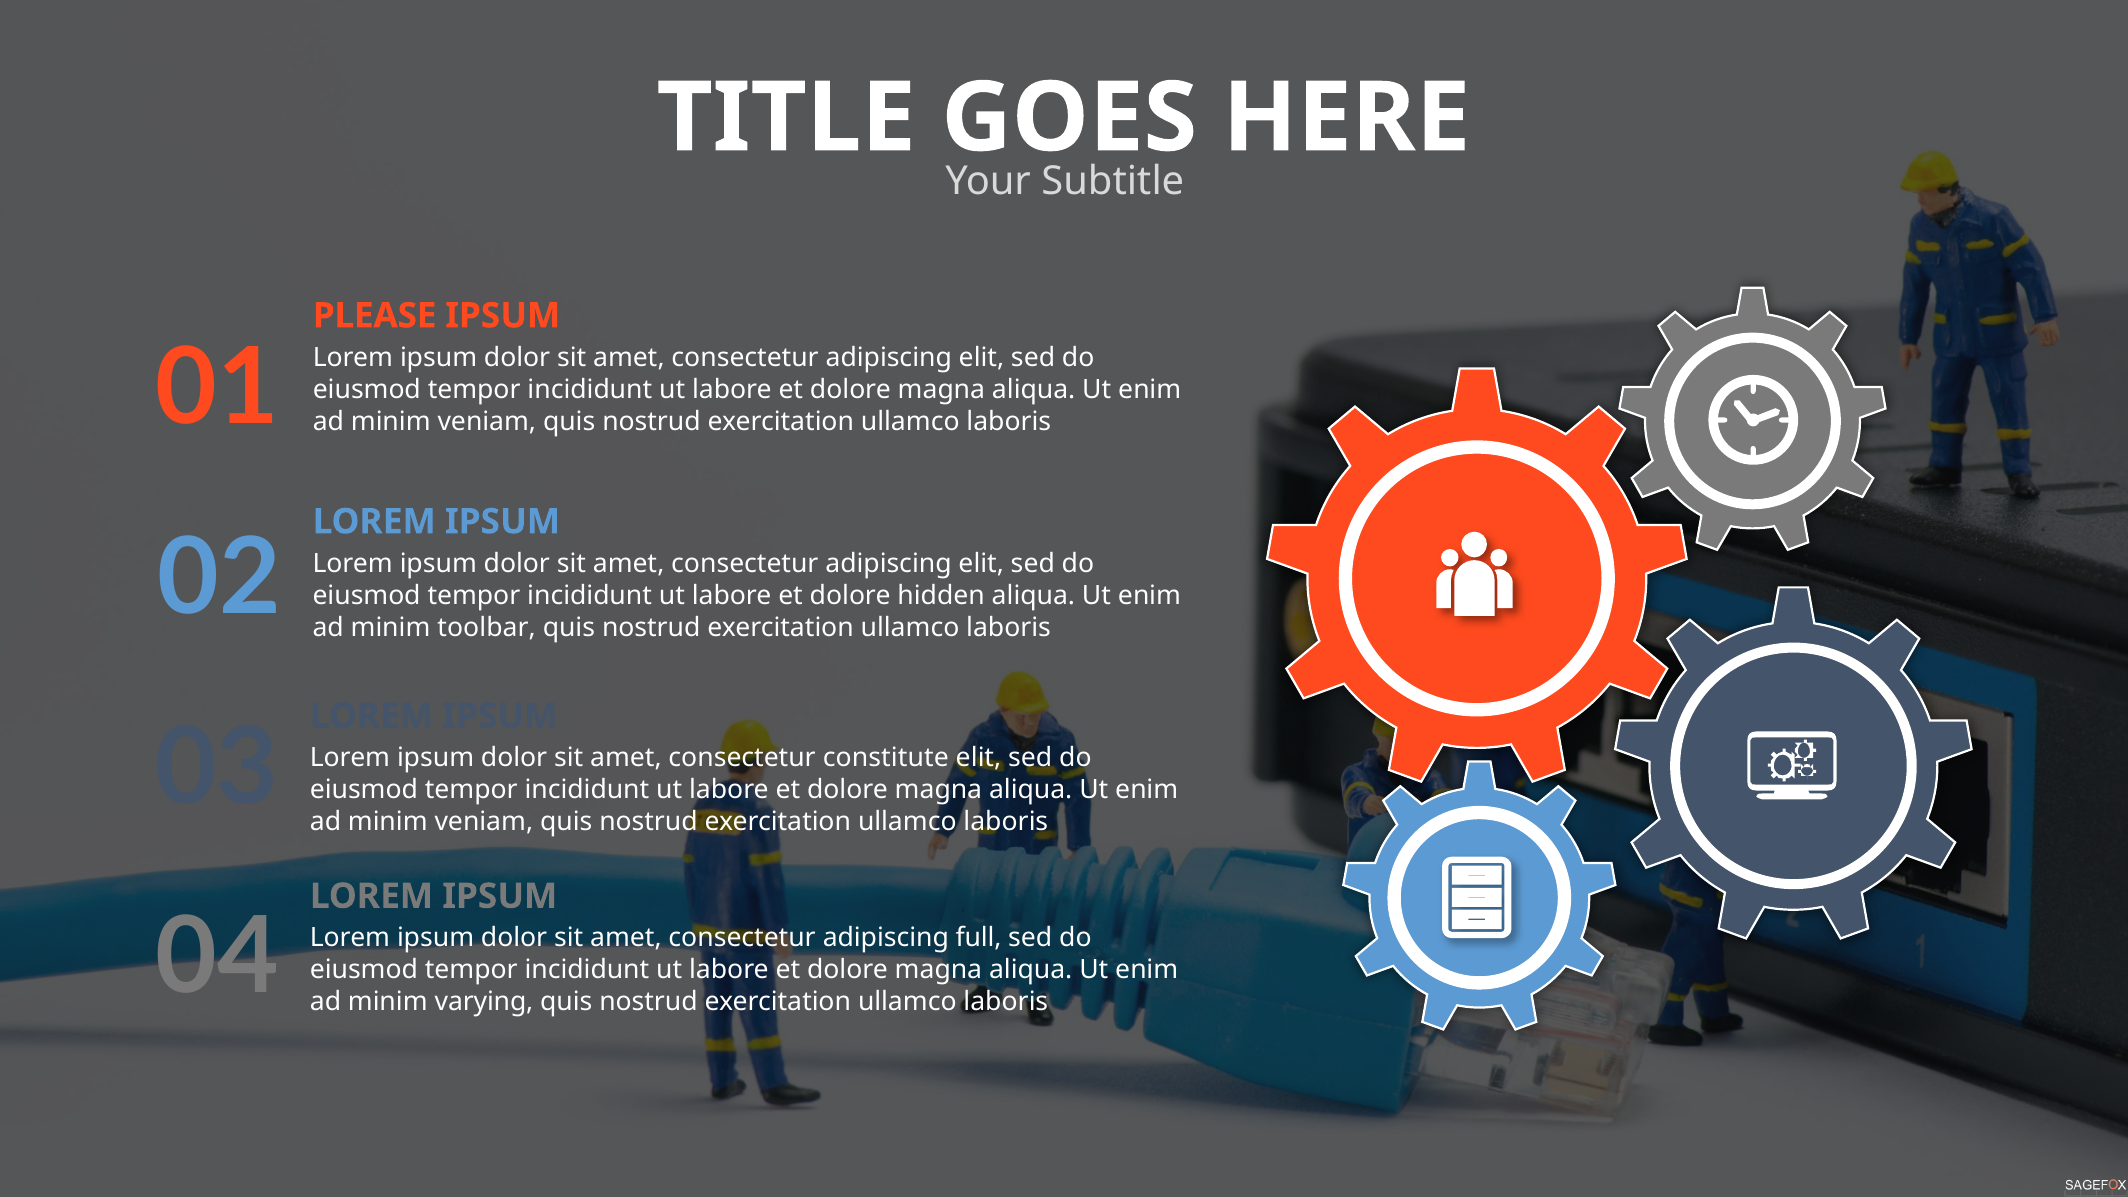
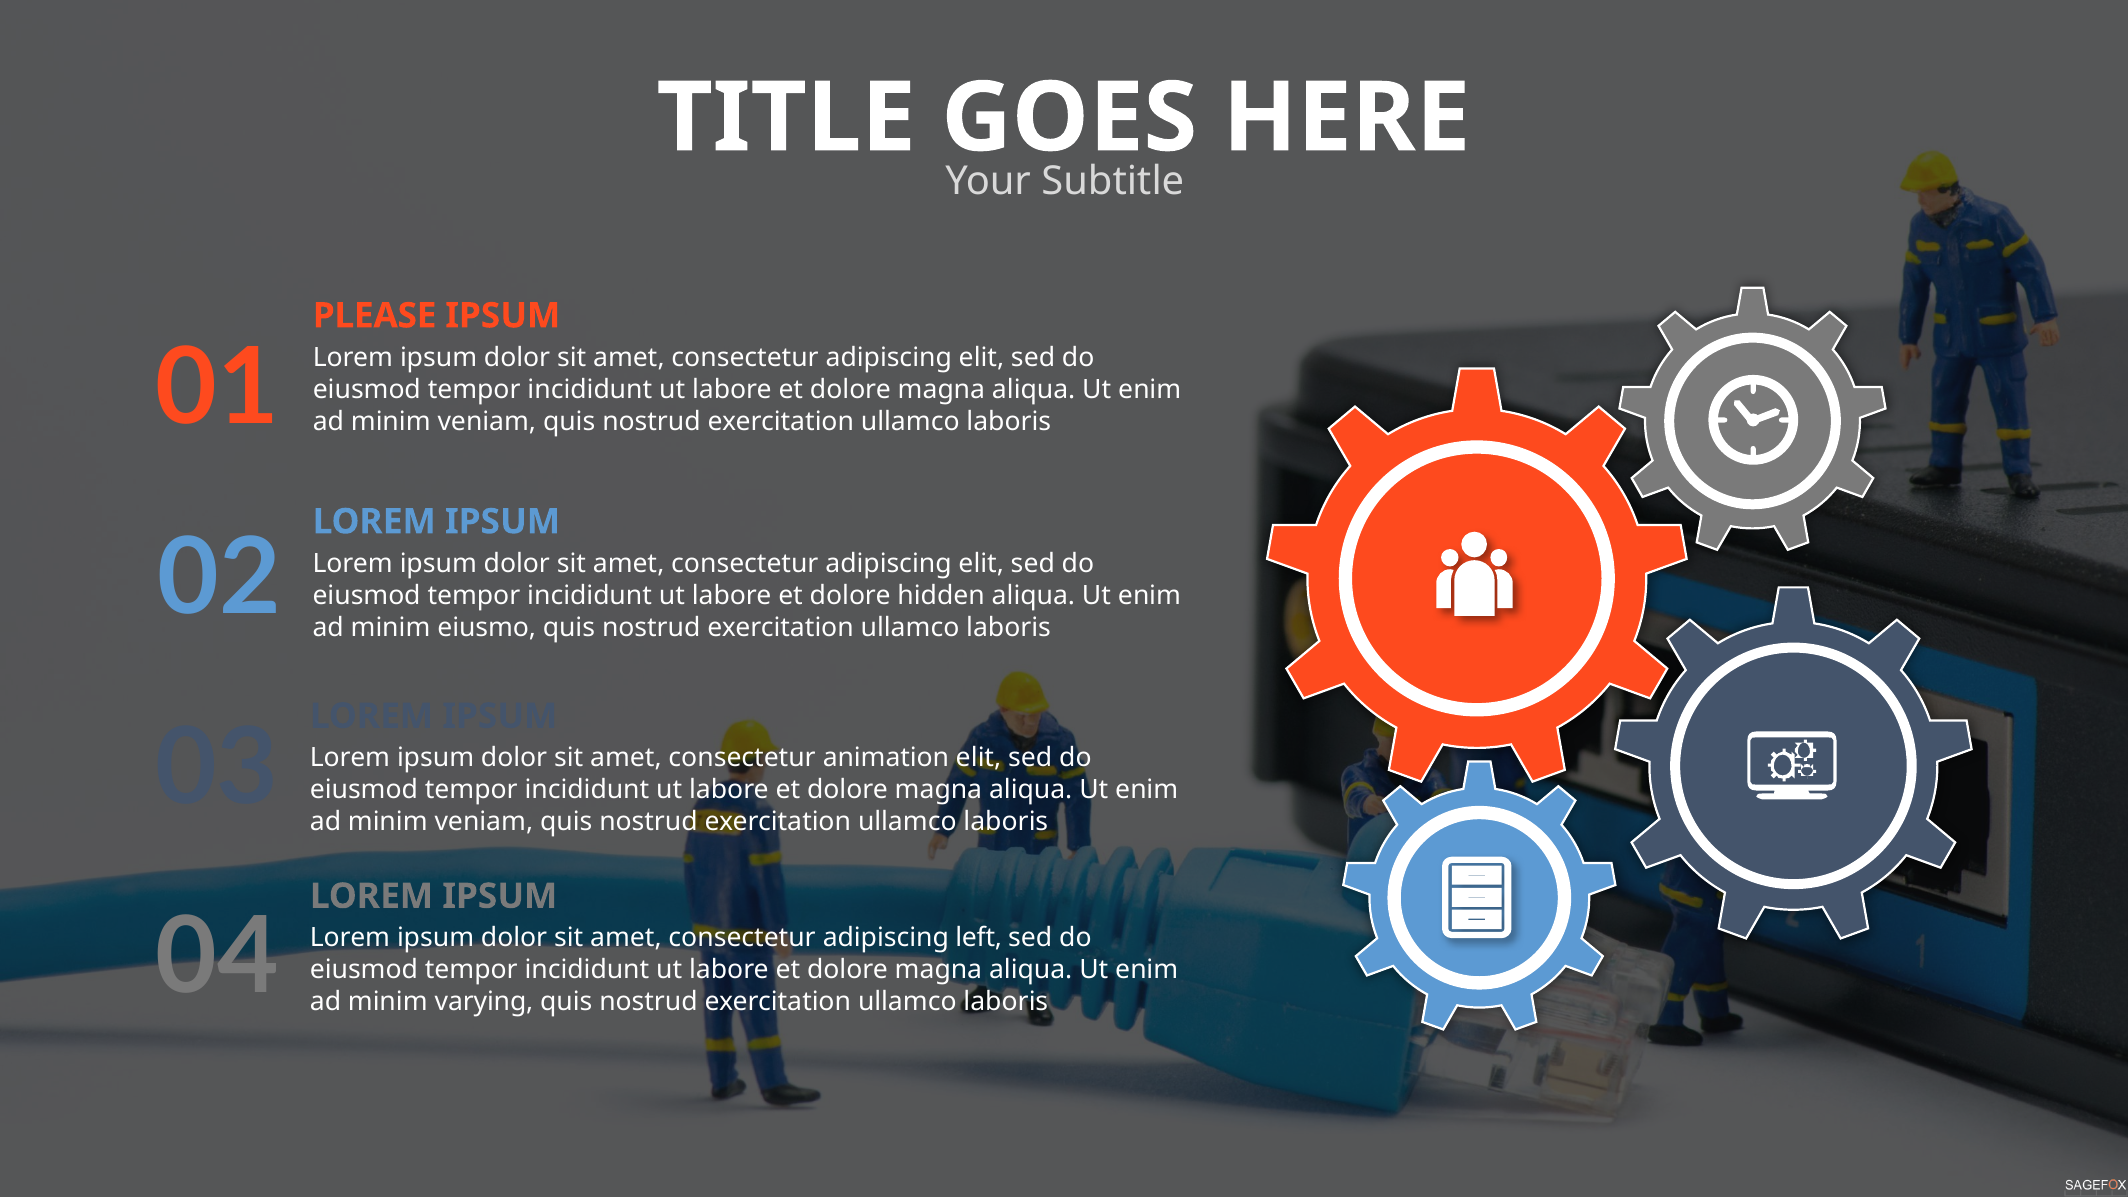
toolbar: toolbar -> eiusmo
constitute: constitute -> animation
full: full -> left
